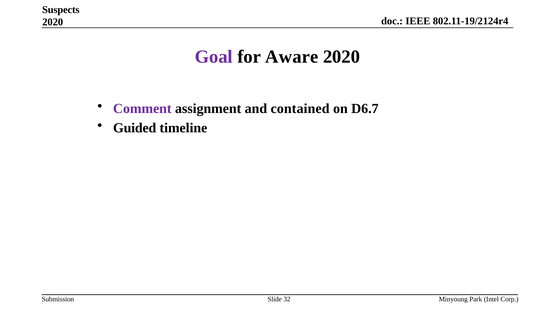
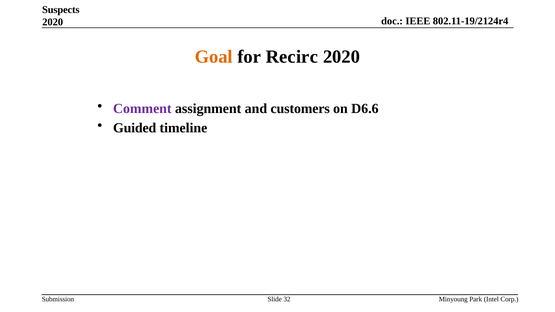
Goal colour: purple -> orange
Aware: Aware -> Recirc
contained: contained -> customers
D6.7: D6.7 -> D6.6
